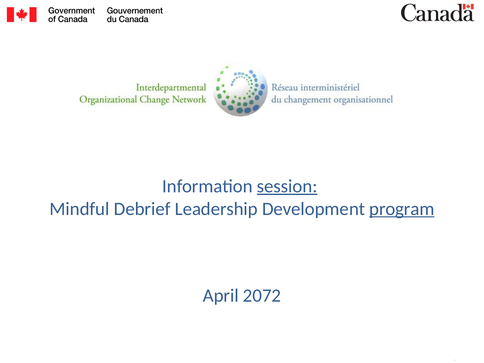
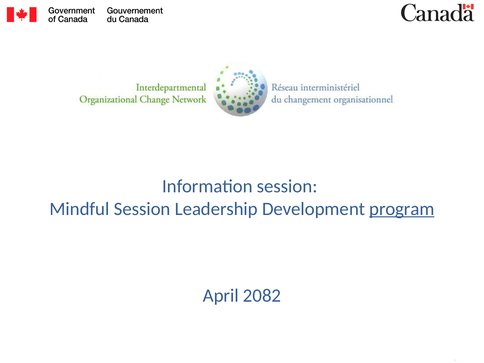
session at (287, 186) underline: present -> none
Mindful Debrief: Debrief -> Session
2072: 2072 -> 2082
